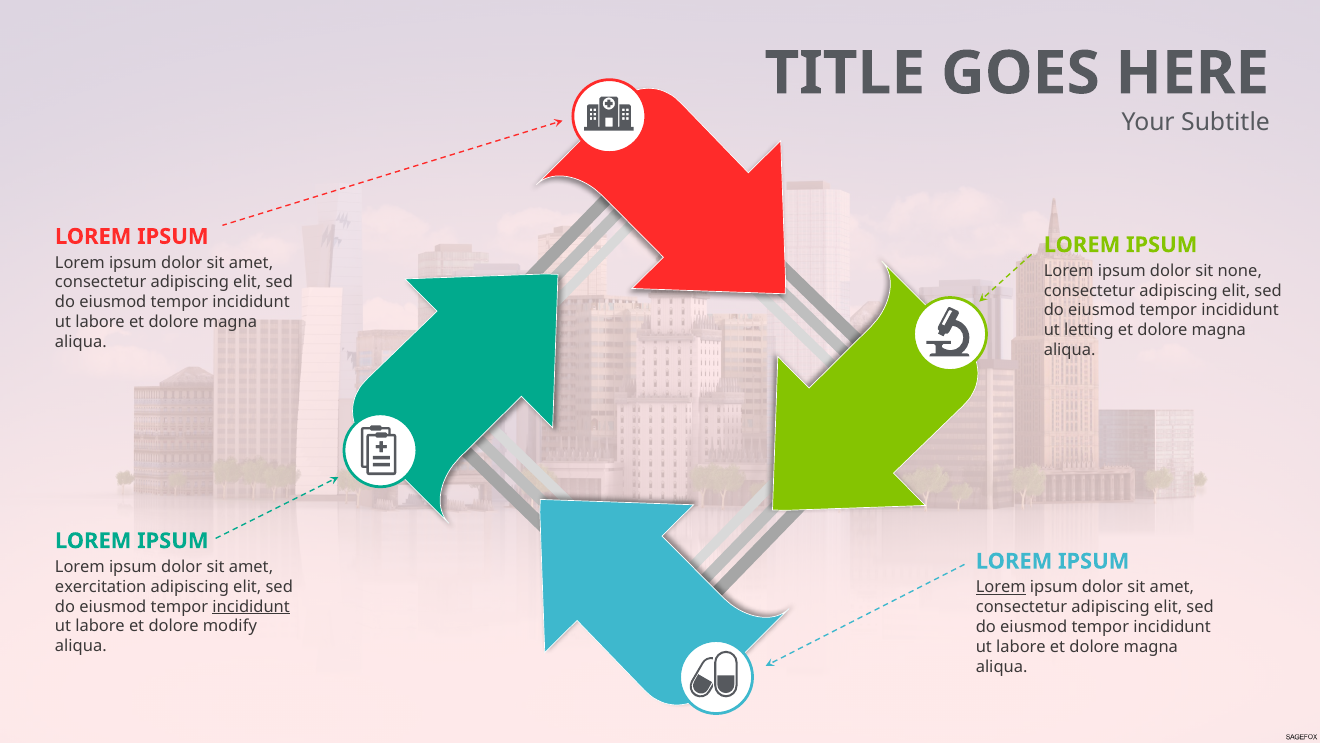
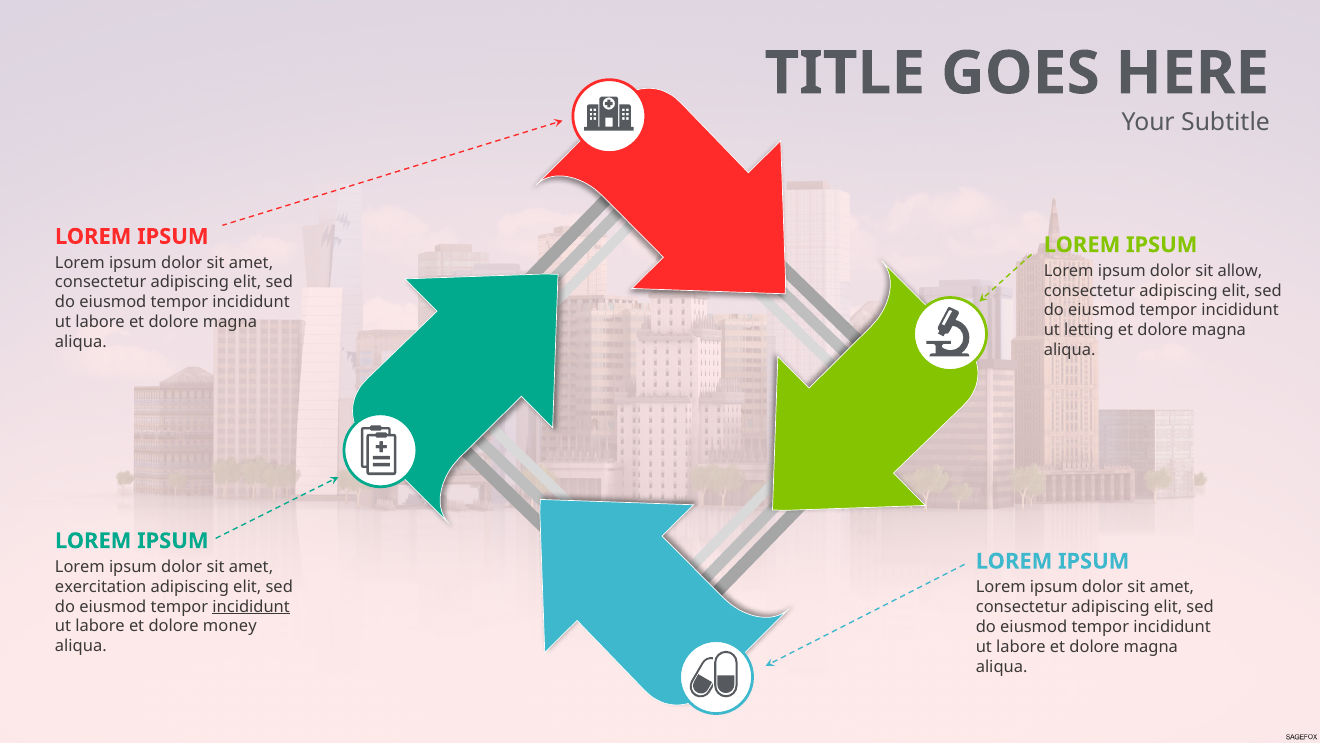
none: none -> allow
Lorem at (1001, 587) underline: present -> none
modify: modify -> money
